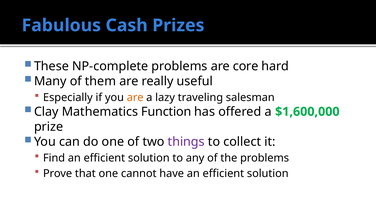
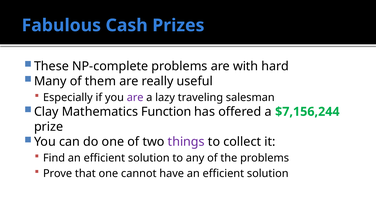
core: core -> with
are at (135, 97) colour: orange -> purple
$1,600,000: $1,600,000 -> $7,156,244
